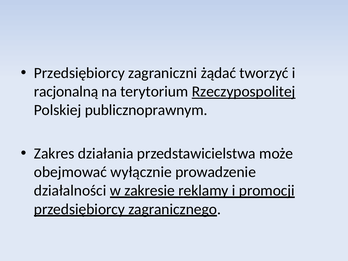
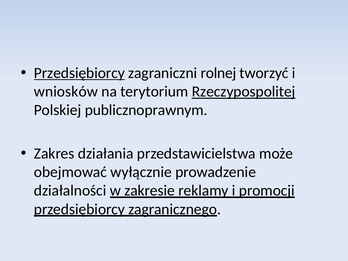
Przedsiębiorcy at (79, 73) underline: none -> present
żądać: żądać -> rolnej
racjonalną: racjonalną -> wniosków
